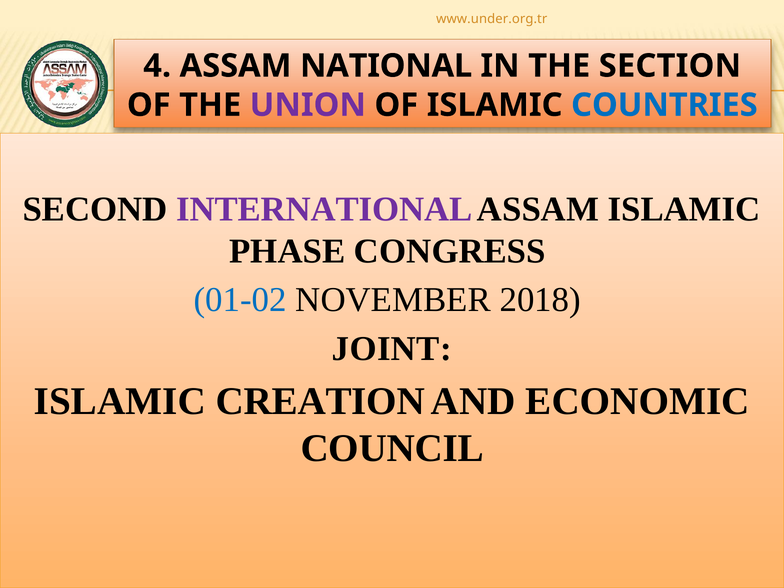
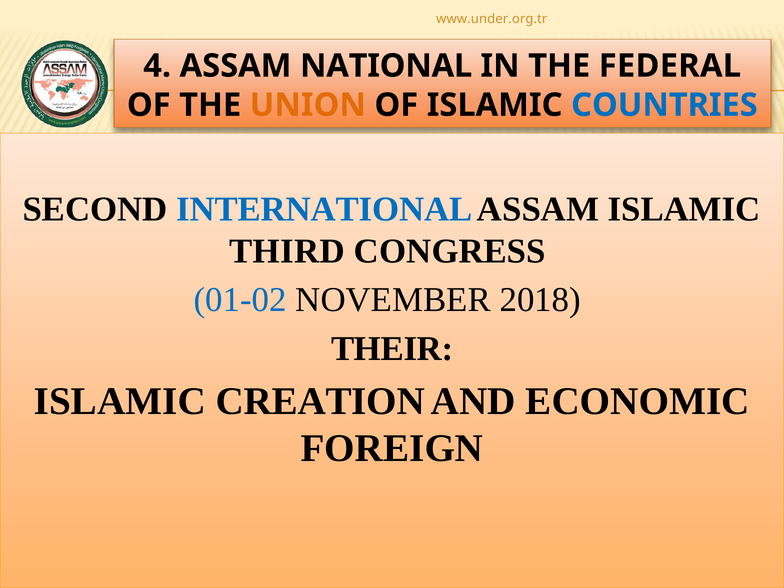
SECTION: SECTION -> FEDERAL
UNION colour: purple -> orange
INTERNATIONAL colour: purple -> blue
PHASE: PHASE -> THIRD
JOINT: JOINT -> THEIR
COUNCIL: COUNCIL -> FOREIGN
